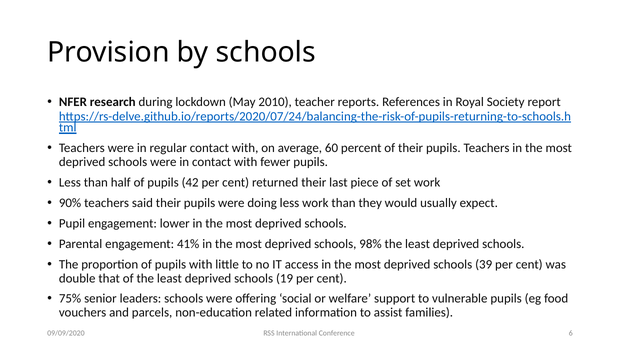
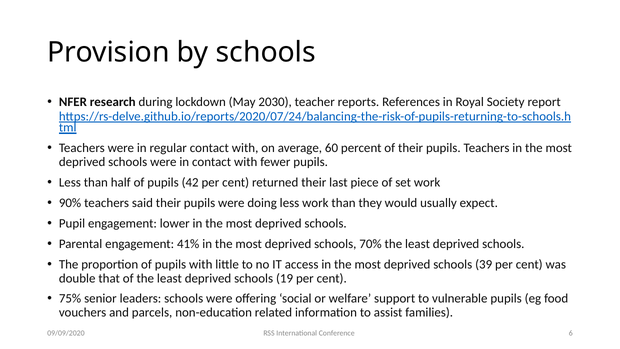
2010: 2010 -> 2030
98%: 98% -> 70%
